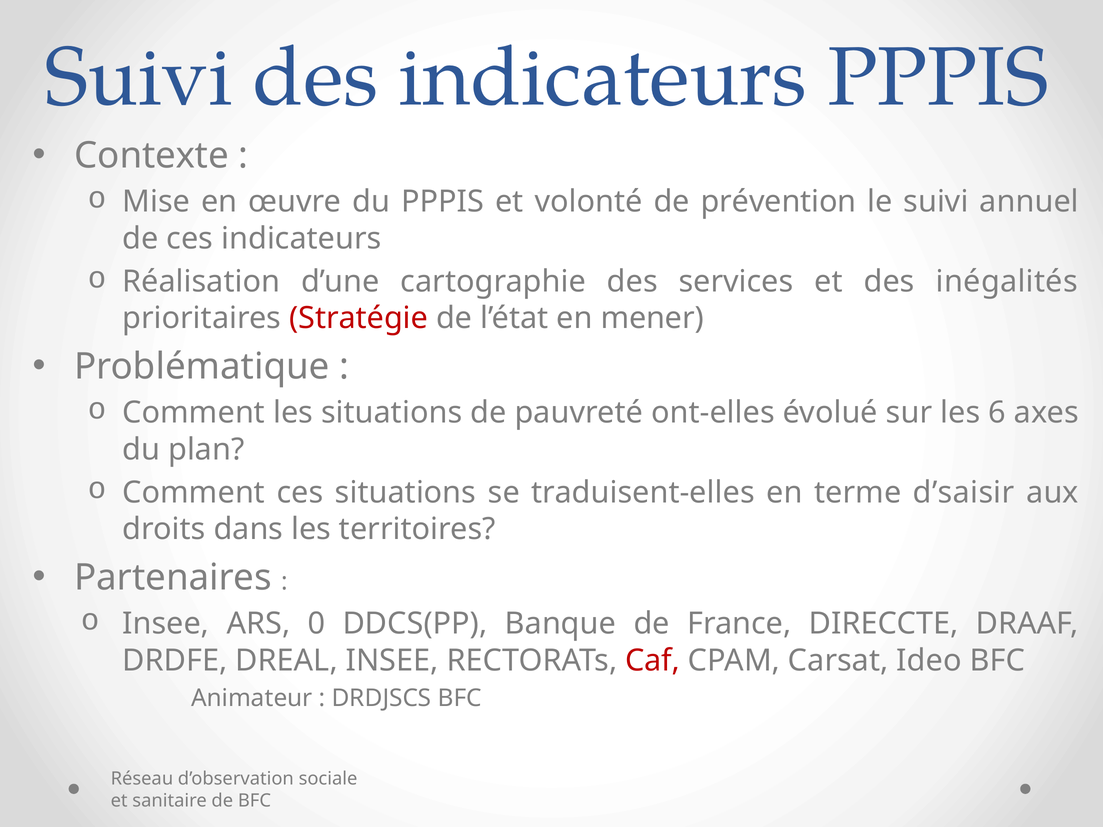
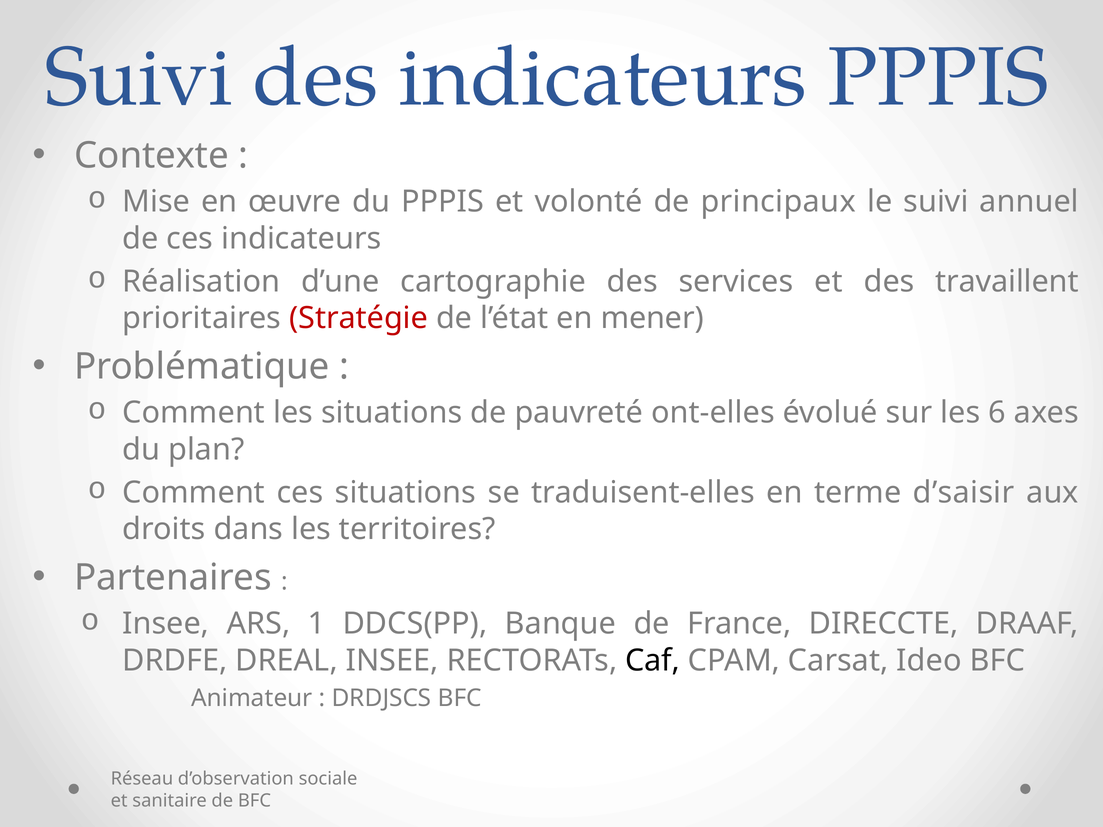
prévention: prévention -> principaux
inégalités: inégalités -> travaillent
0: 0 -> 1
Caf colour: red -> black
